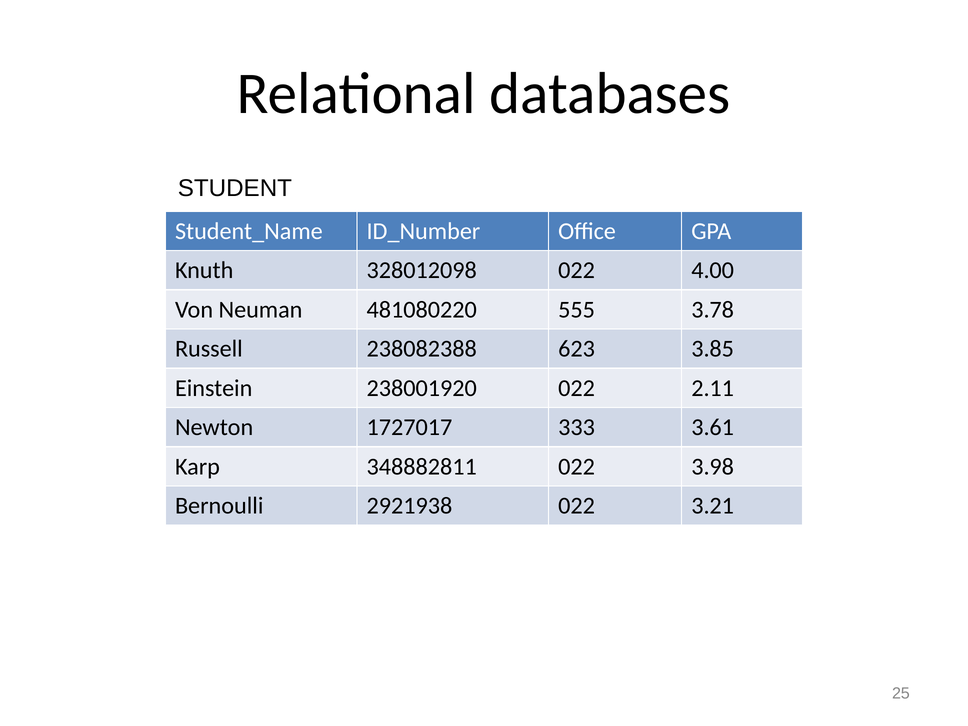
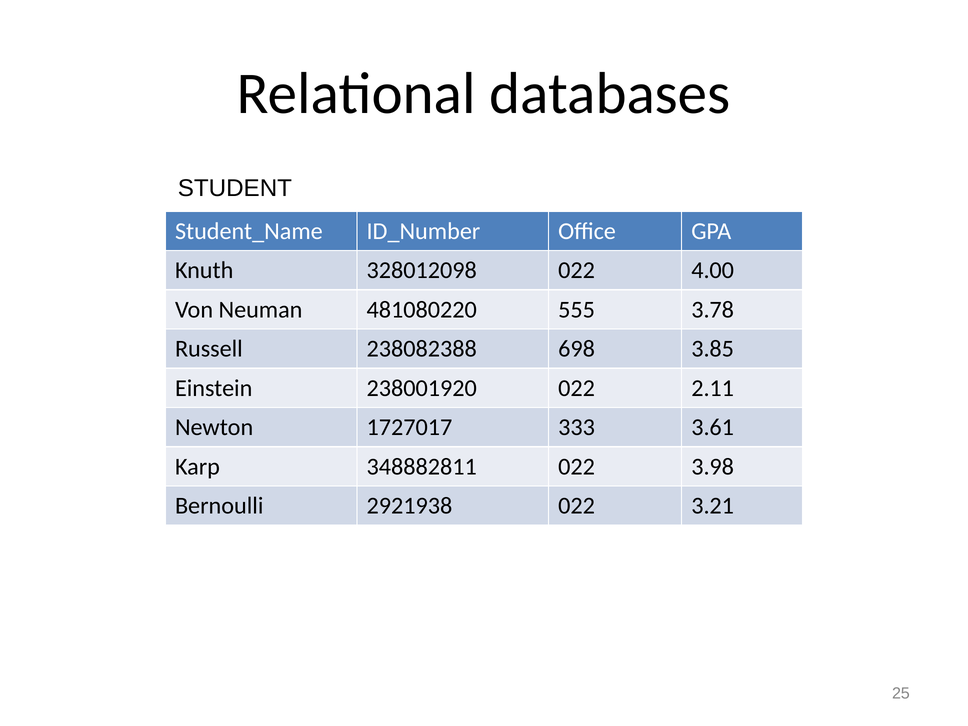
623: 623 -> 698
